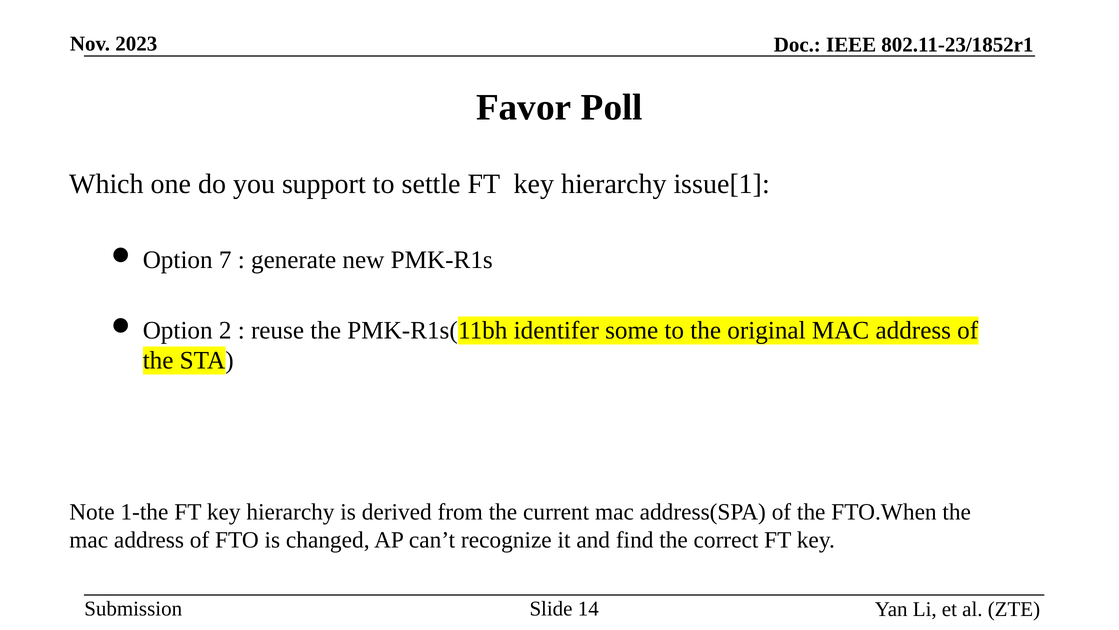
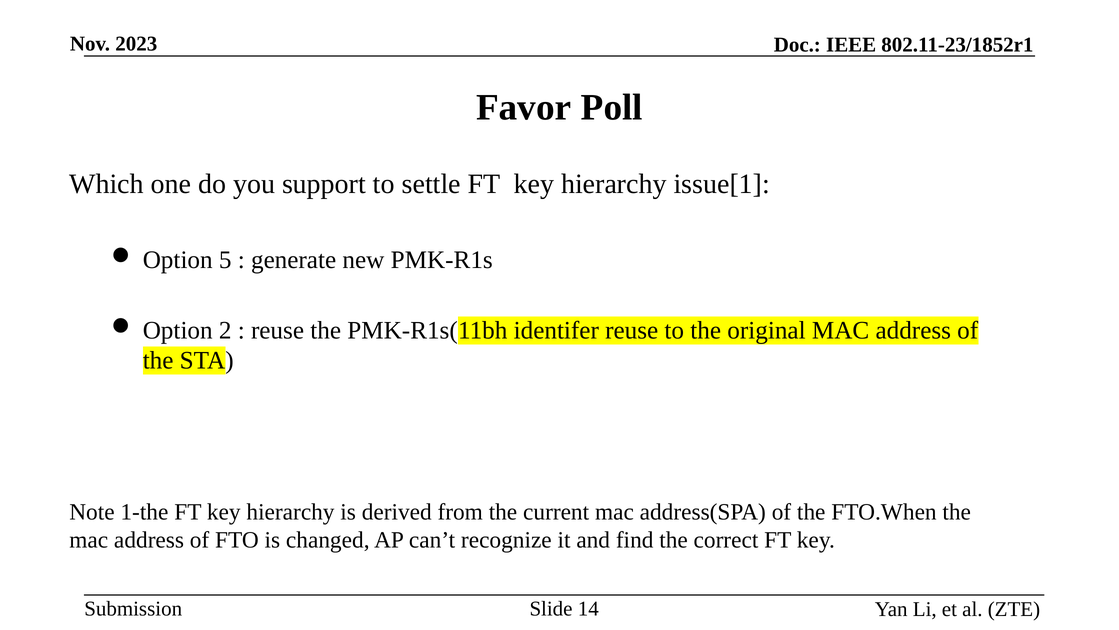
7: 7 -> 5
identifer some: some -> reuse
